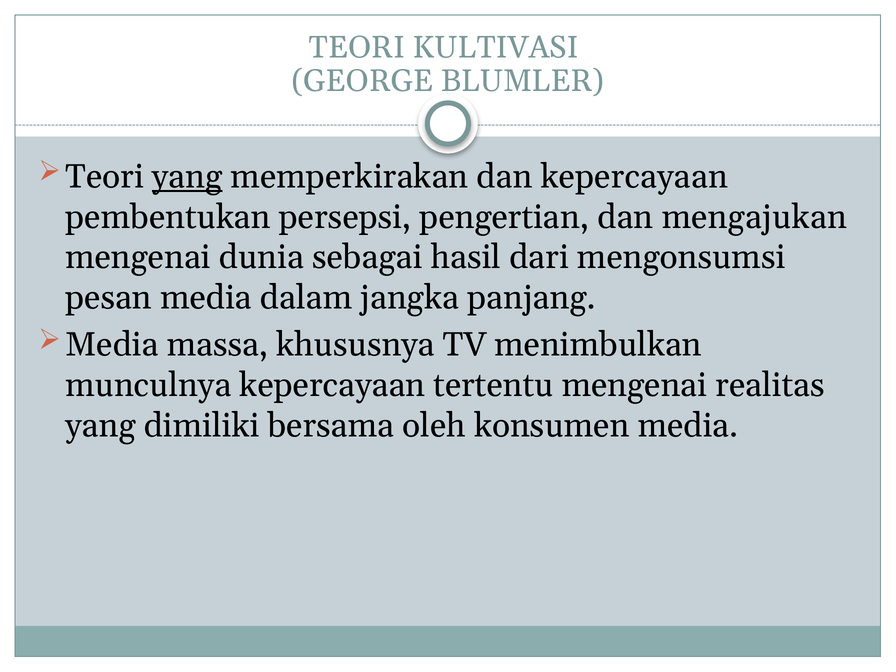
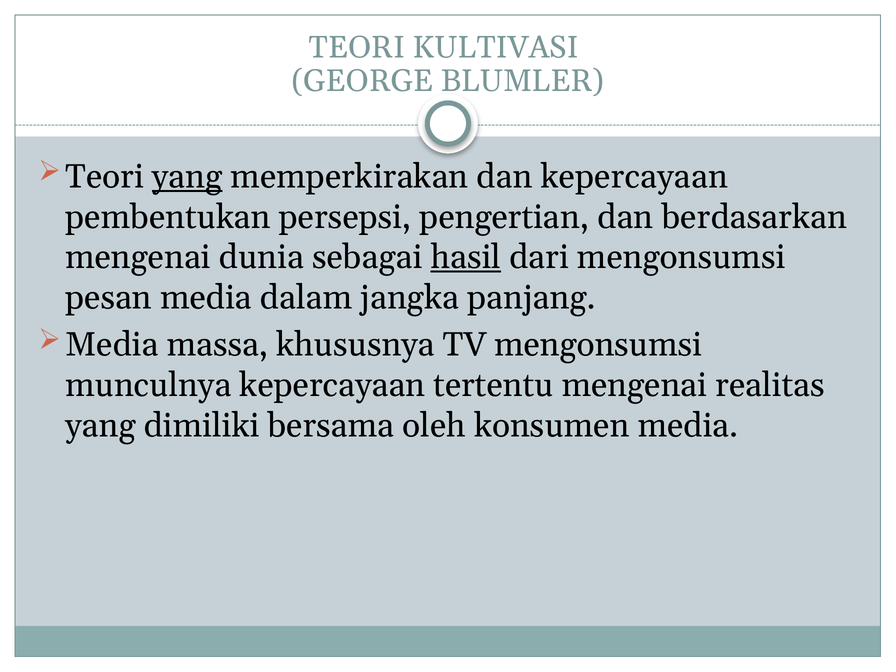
mengajukan: mengajukan -> berdasarkan
hasil underline: none -> present
TV menimbulkan: menimbulkan -> mengonsumsi
